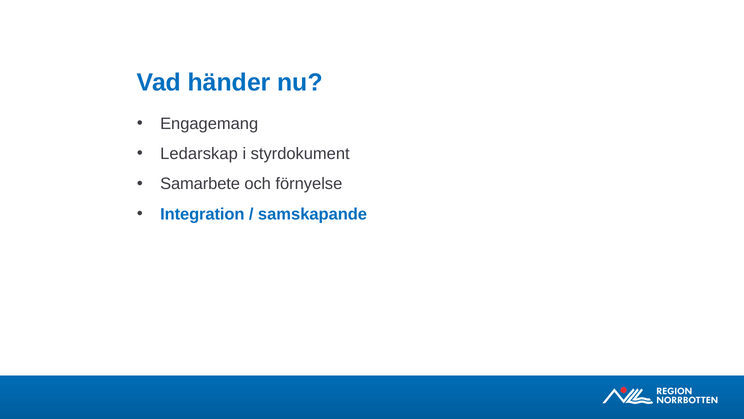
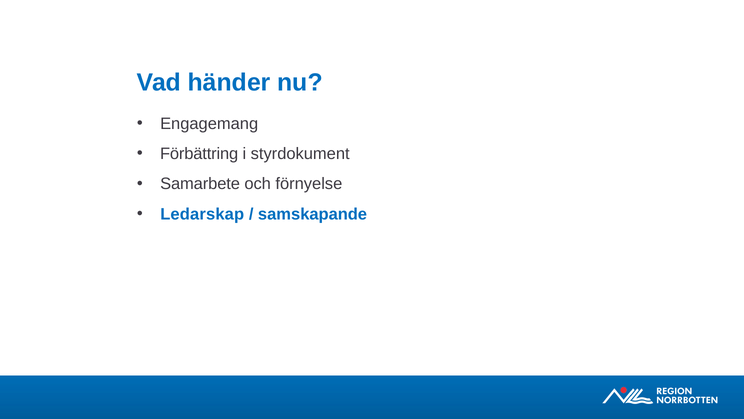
Ledarskap: Ledarskap -> Förbättring
Integration: Integration -> Ledarskap
